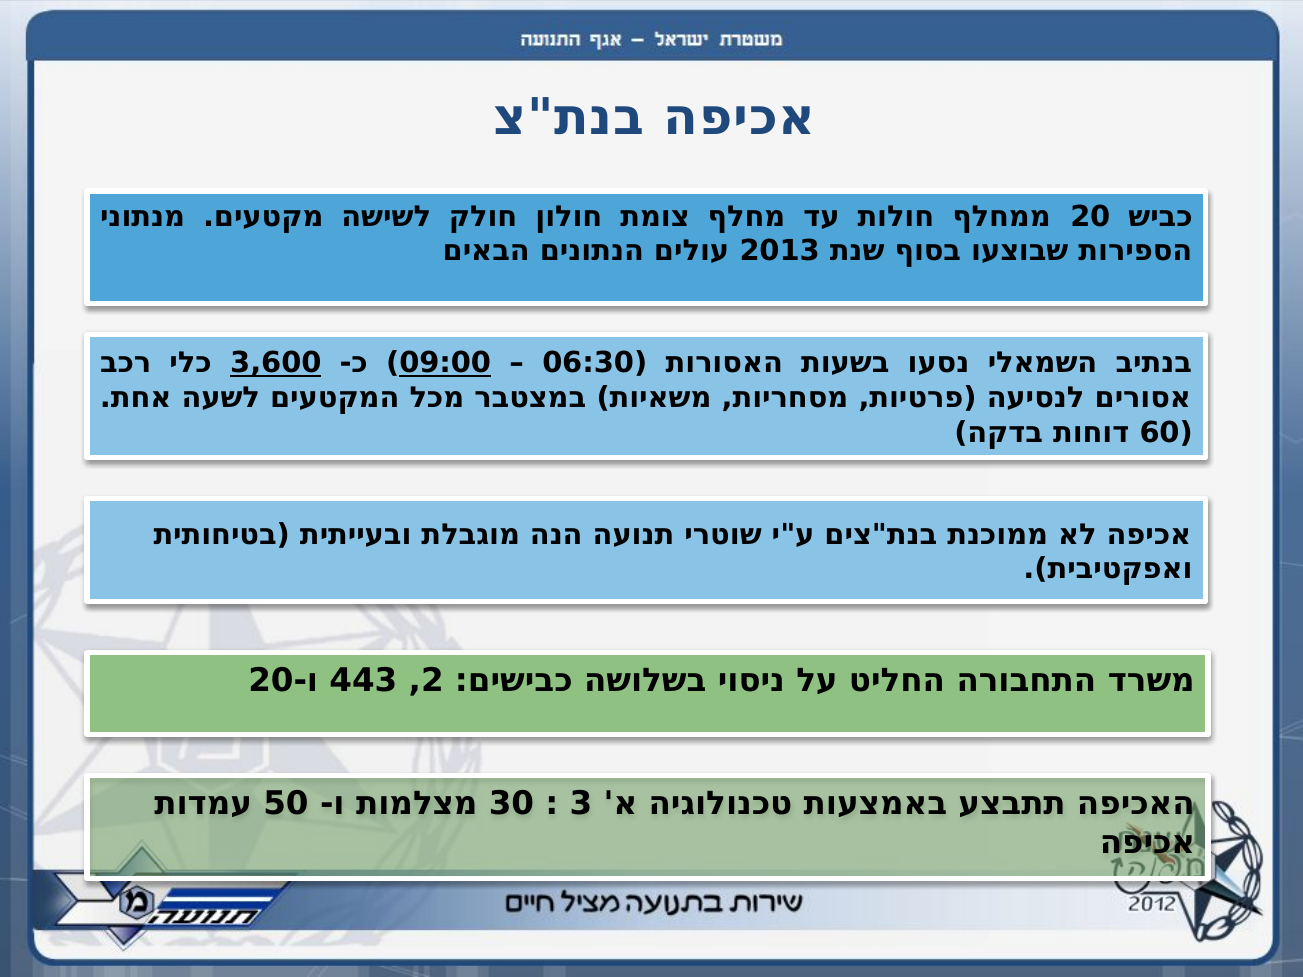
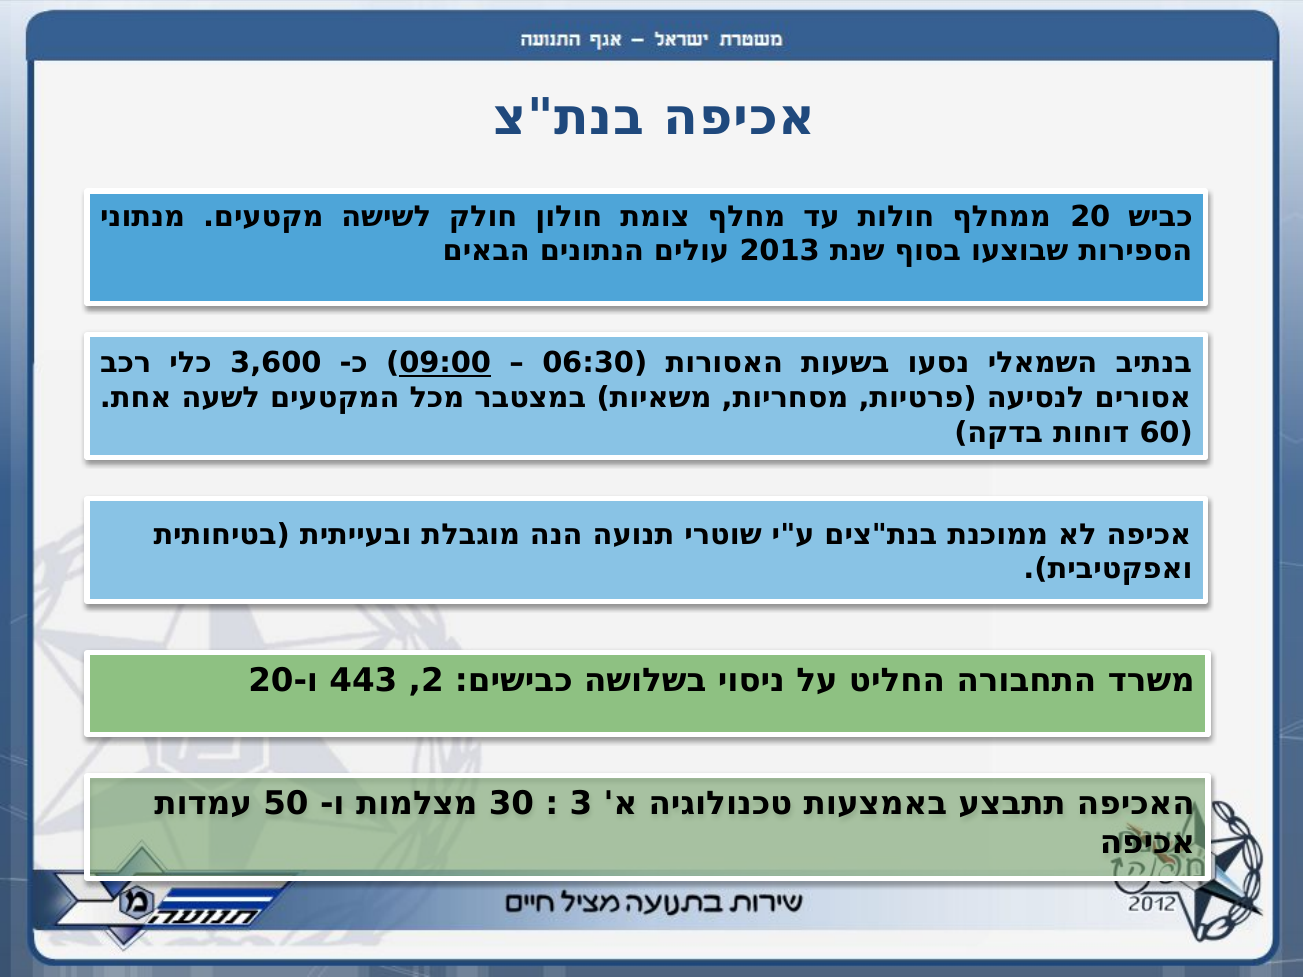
3,600 underline: present -> none
